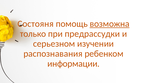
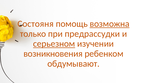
серьезном underline: none -> present
распознавания: распознавания -> возникновения
информации: информации -> обдумывают
